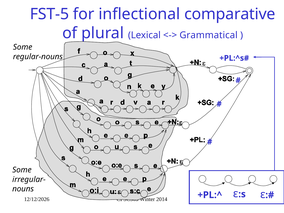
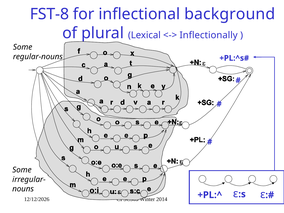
FST-5: FST-5 -> FST-8
comparative: comparative -> background
Grammatical: Grammatical -> Inflectionally
